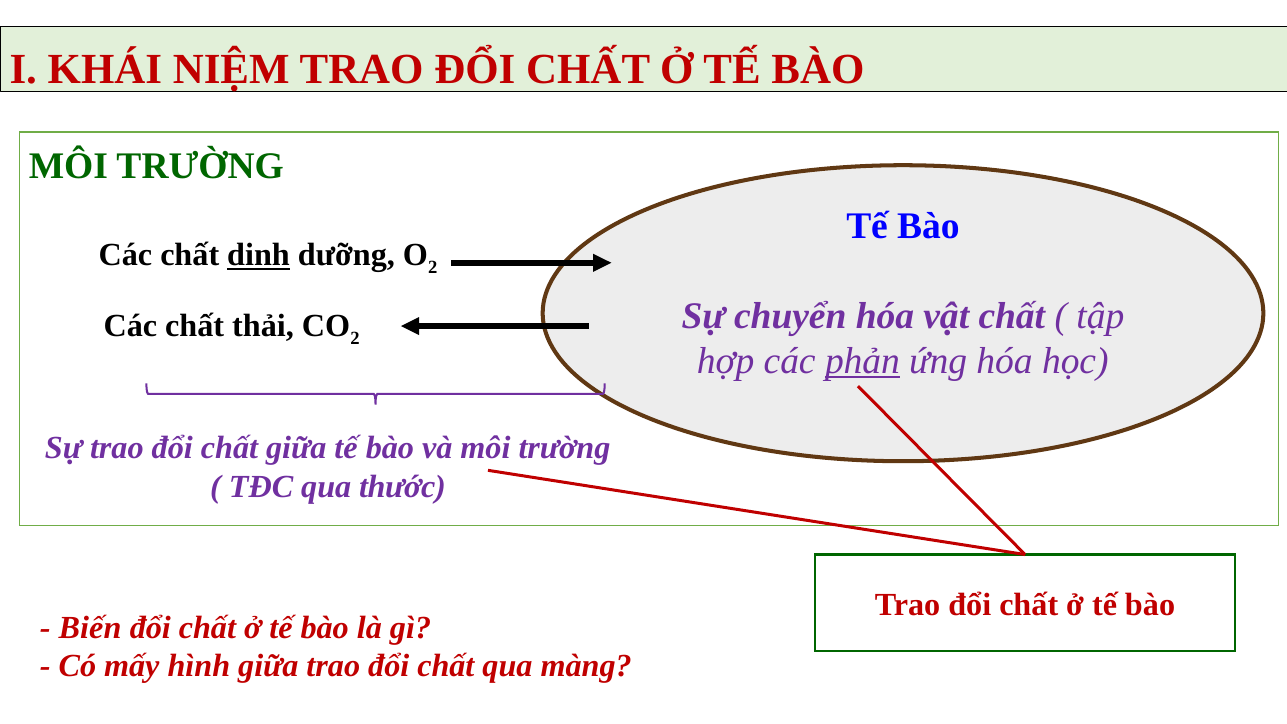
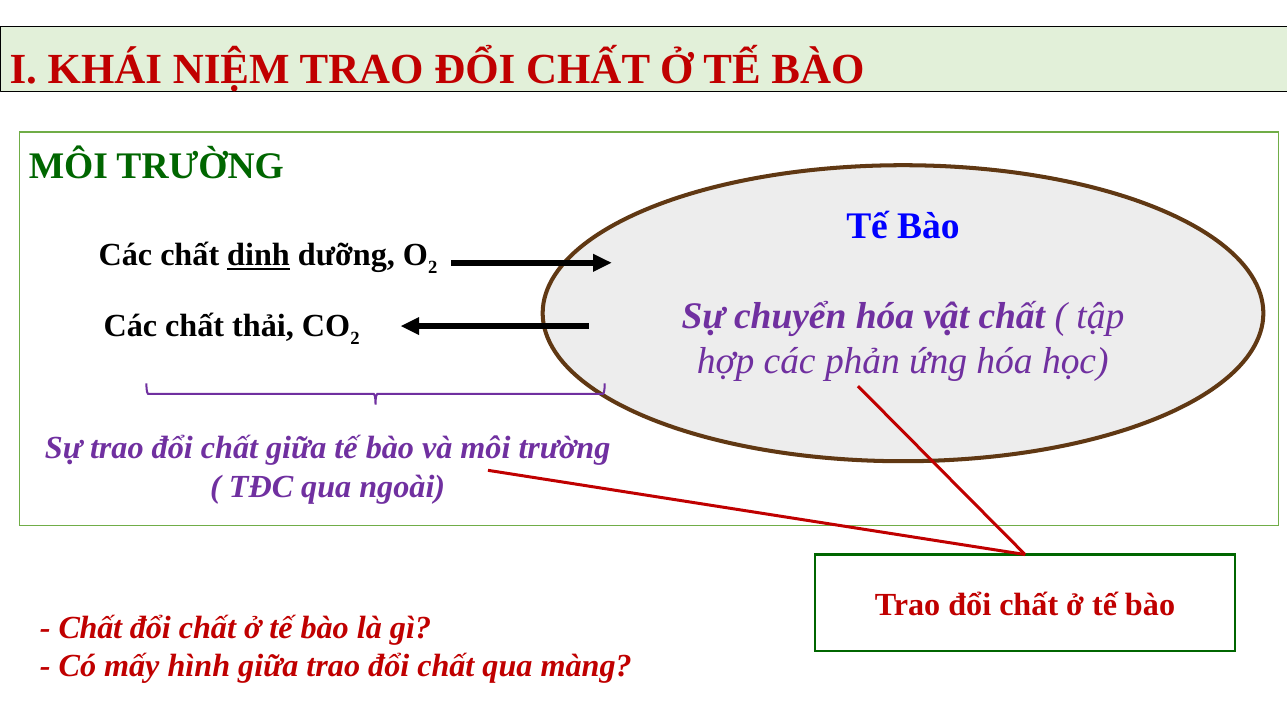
phản underline: present -> none
thước: thước -> ngoài
Biến at (90, 628): Biến -> Chất
